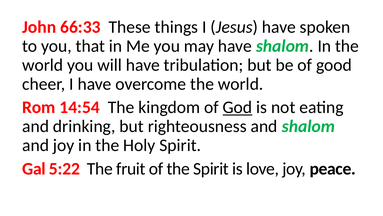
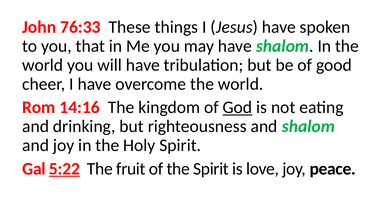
66:33: 66:33 -> 76:33
14:54: 14:54 -> 14:16
5:22 underline: none -> present
